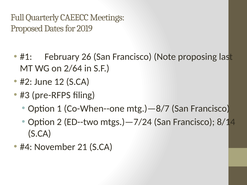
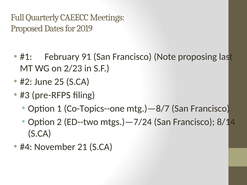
26: 26 -> 91
2/64: 2/64 -> 2/23
12: 12 -> 25
Co-When--one: Co-When--one -> Co-Topics--one
